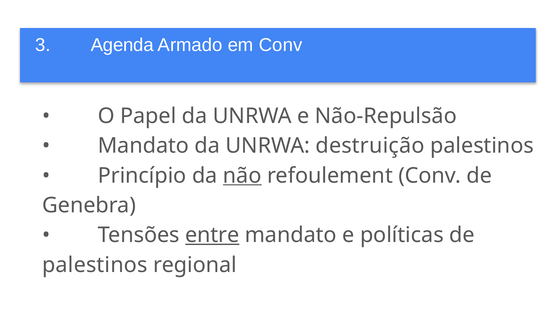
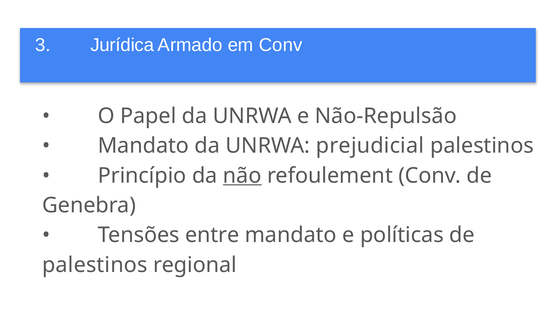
Agenda: Agenda -> Jurídica
destruição: destruição -> prejudicial
entre underline: present -> none
